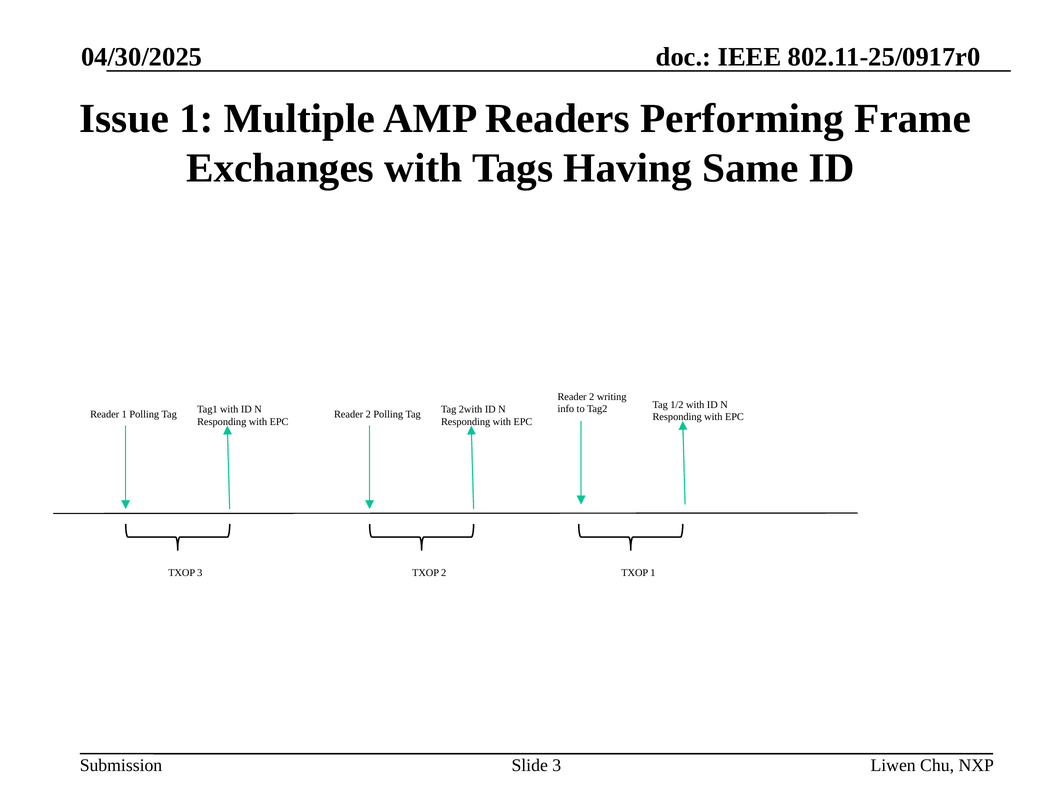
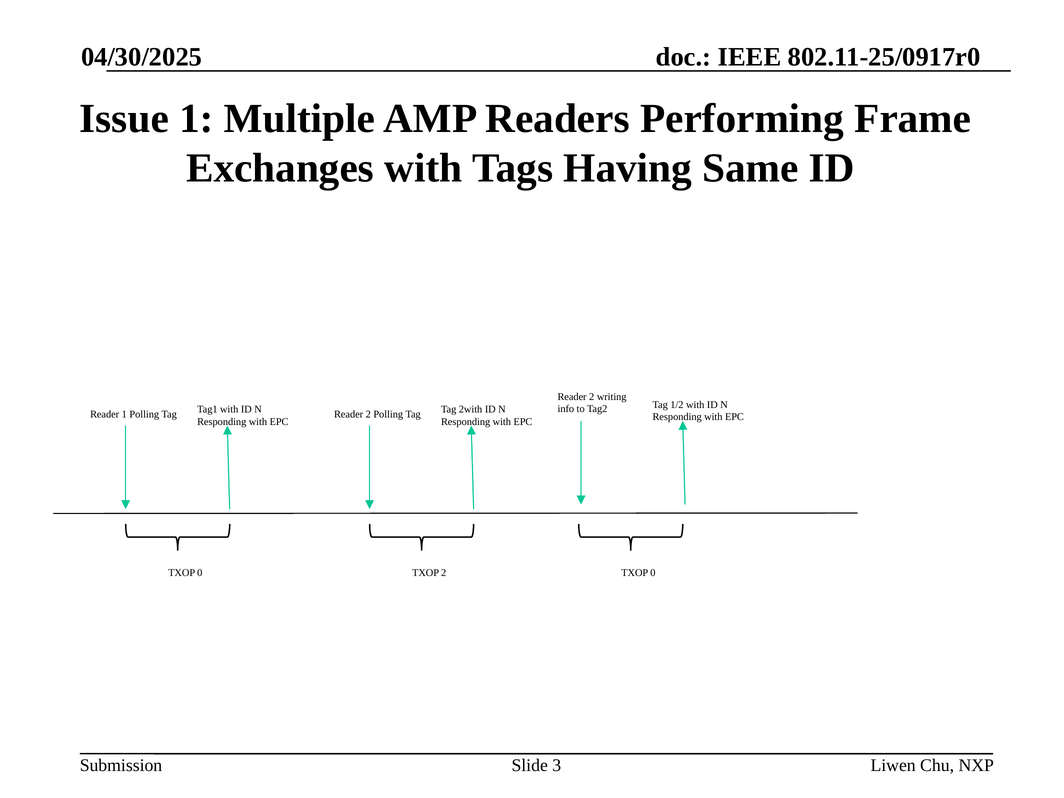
3 at (200, 573): 3 -> 0
2 TXOP 1: 1 -> 0
